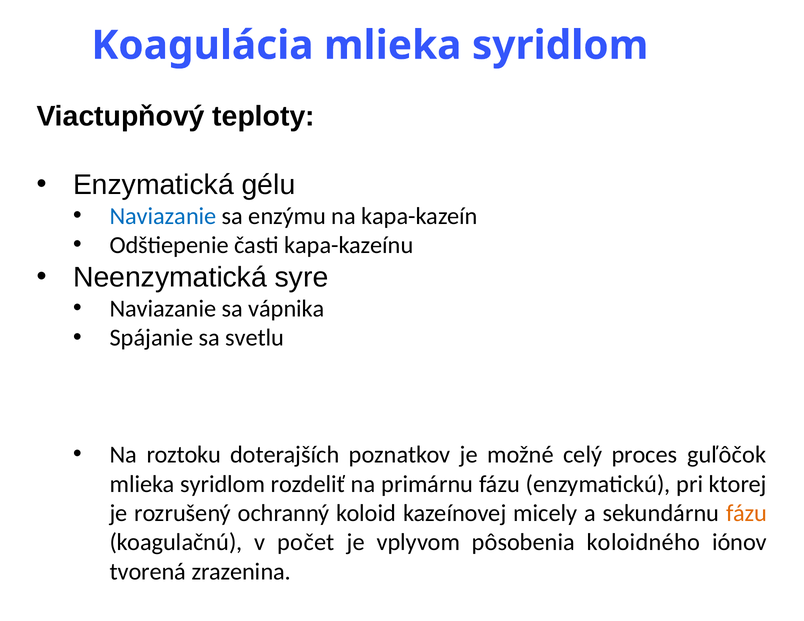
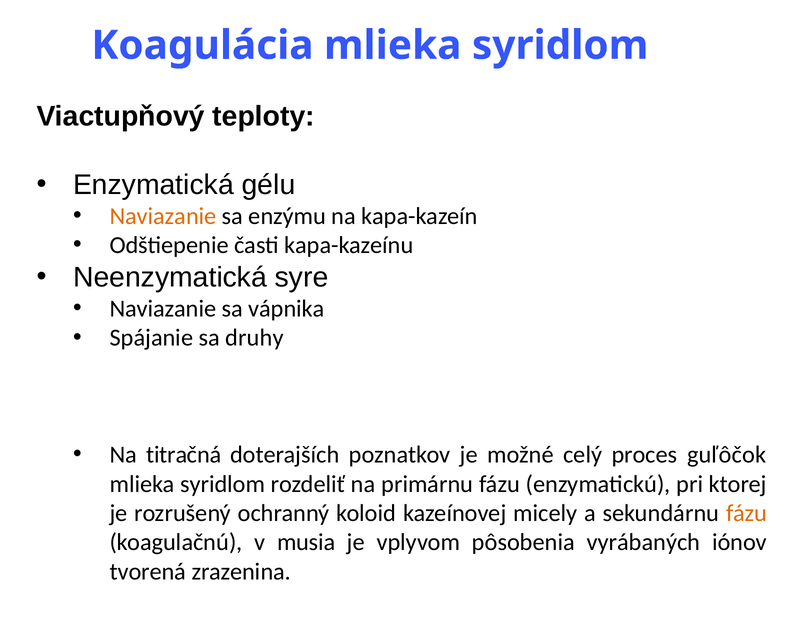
Naviazanie at (163, 216) colour: blue -> orange
svetlu: svetlu -> druhy
roztoku: roztoku -> titračná
počet: počet -> musia
koloidného: koloidného -> vyrábaných
